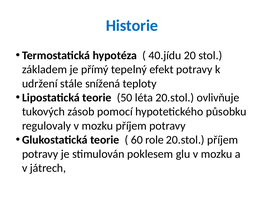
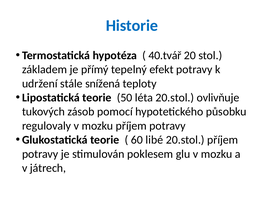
40.jídu: 40.jídu -> 40.tvář
role: role -> libé
